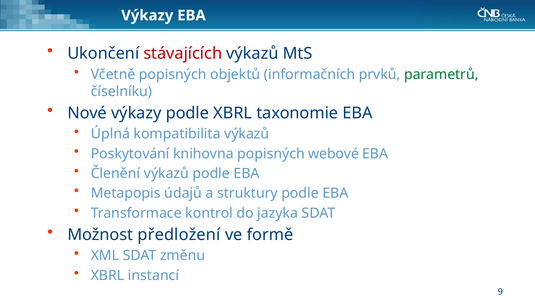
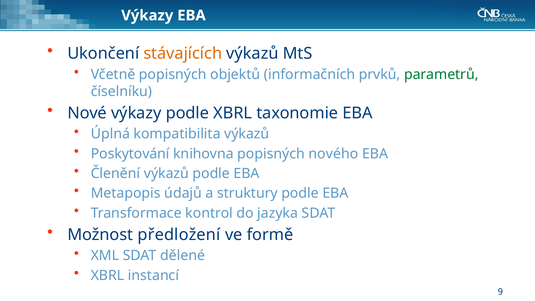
stávajících colour: red -> orange
webové: webové -> nového
změnu: změnu -> dělené
